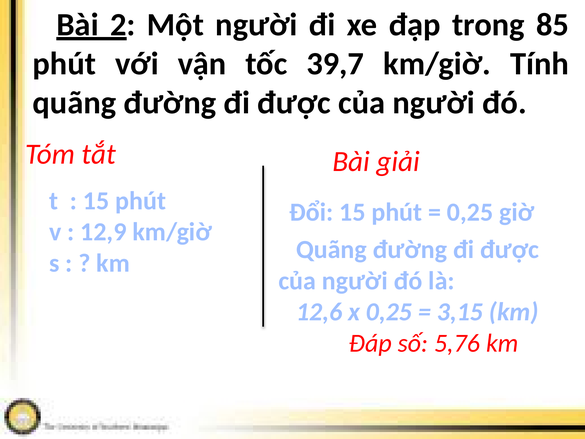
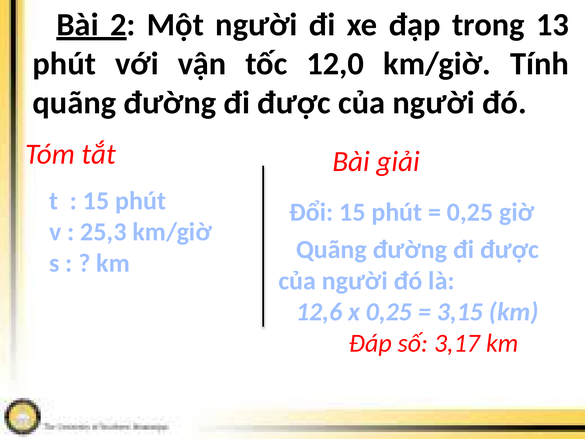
85: 85 -> 13
39,7: 39,7 -> 12,0
12,9: 12,9 -> 25,3
5,76: 5,76 -> 3,17
